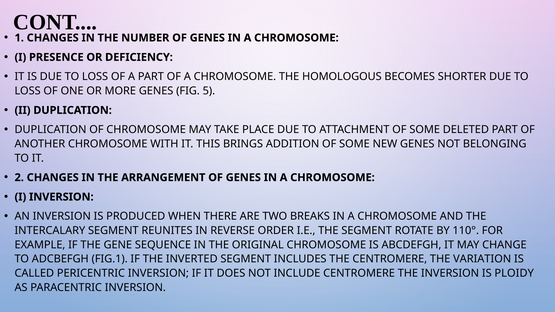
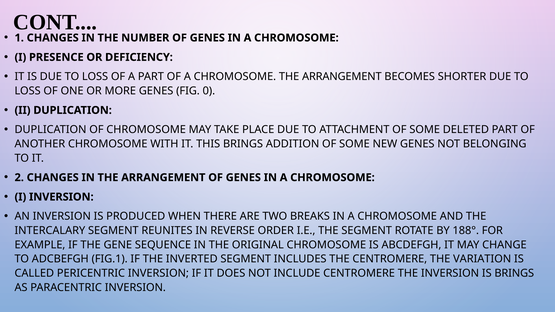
CHROMOSOME THE HOMOLOGOUS: HOMOLOGOUS -> ARRANGEMENT
5: 5 -> 0
110°: 110° -> 188°
IS PLOIDY: PLOIDY -> BRINGS
